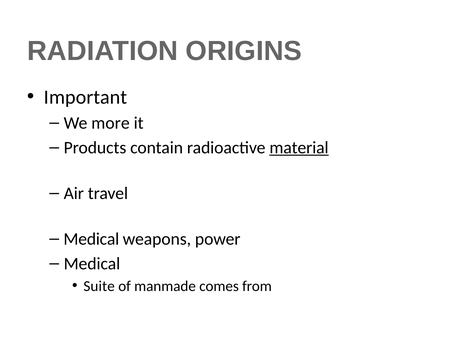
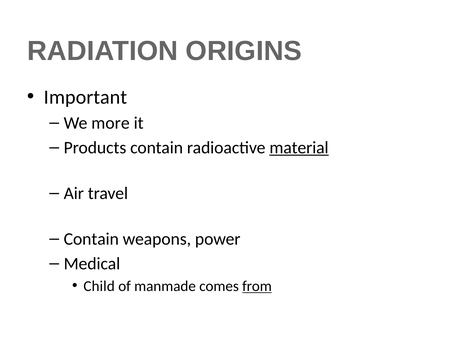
Medical at (91, 239): Medical -> Contain
Suite: Suite -> Child
from underline: none -> present
